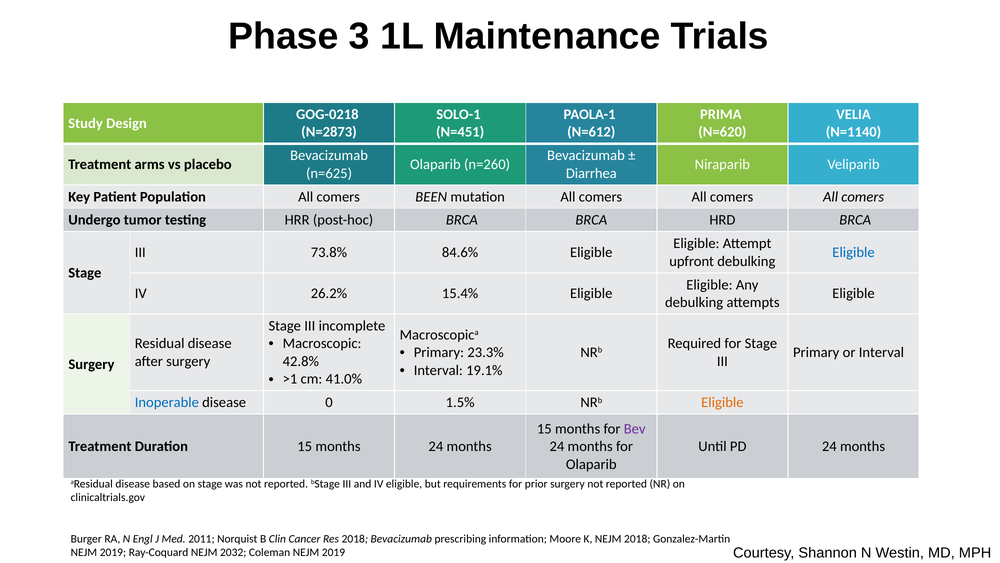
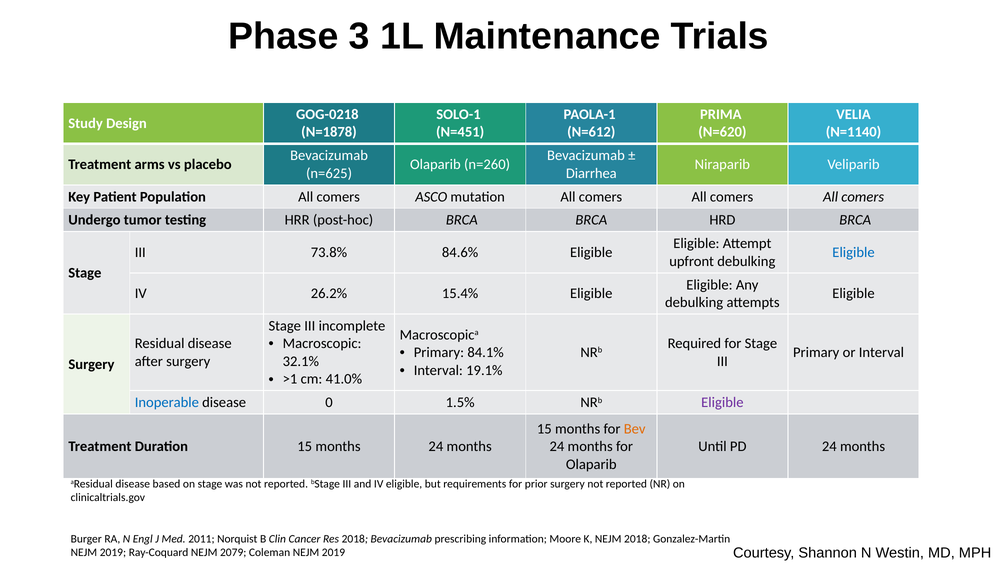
N=2873: N=2873 -> N=1878
BEEN: BEEN -> ASCO
23.3%: 23.3% -> 84.1%
42.8%: 42.8% -> 32.1%
Eligible at (722, 402) colour: orange -> purple
Bev colour: purple -> orange
2032: 2032 -> 2079
